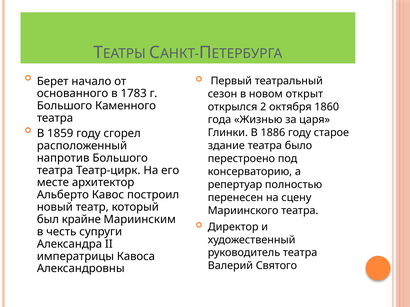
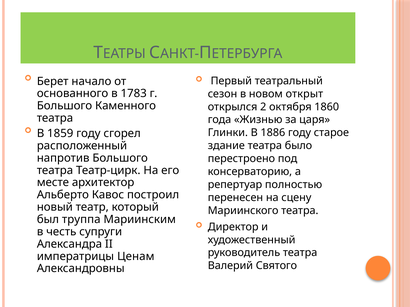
крайне: крайне -> труппа
Кавоса: Кавоса -> Ценам
